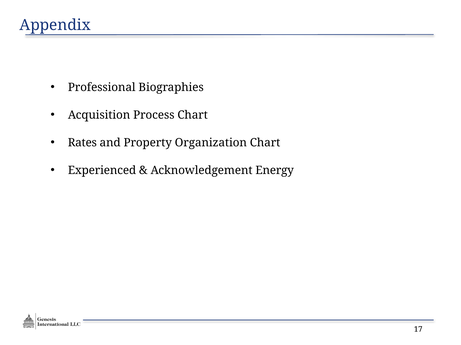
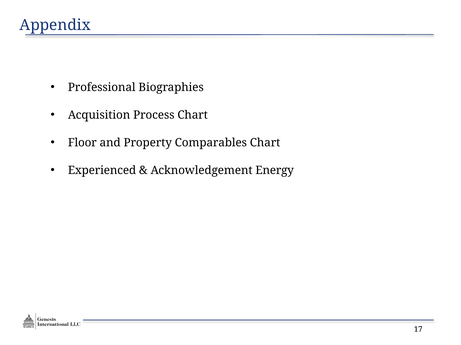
Rates: Rates -> Floor
Organization: Organization -> Comparables
